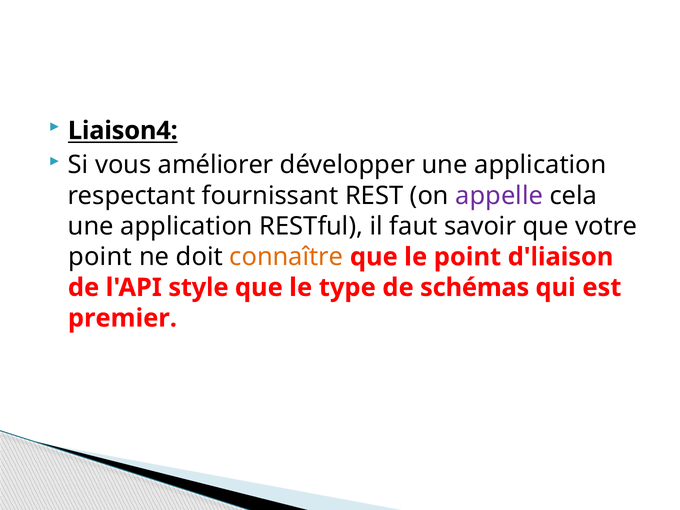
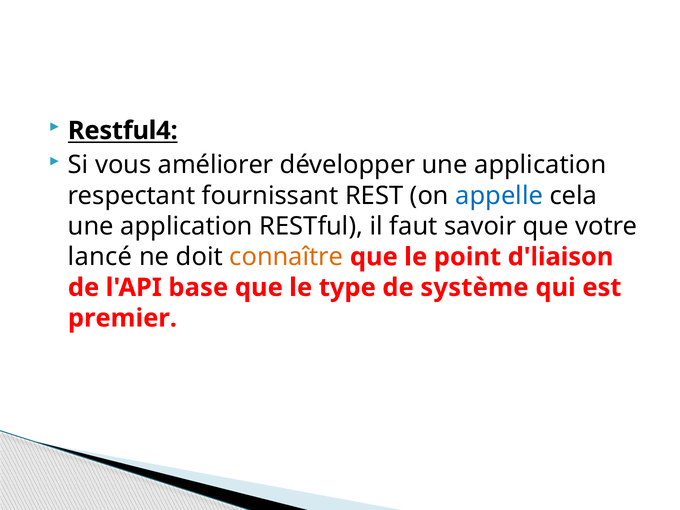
Liaison4: Liaison4 -> Restful4
appelle colour: purple -> blue
point at (100, 257): point -> lancé
style: style -> base
schémas: schémas -> système
